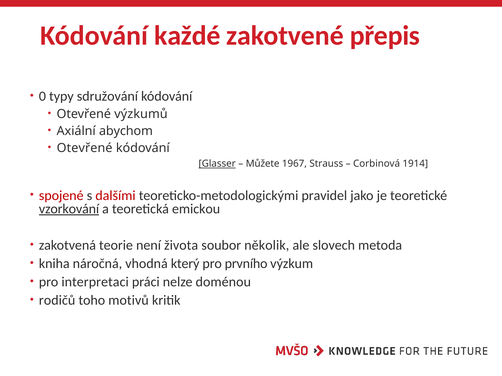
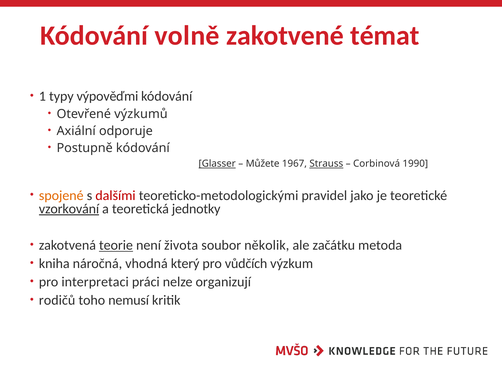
každé: každé -> volně
přepis: přepis -> témat
0: 0 -> 1
sdružování: sdružování -> výpověďmi
abychom: abychom -> odporuje
Otevřené at (85, 148): Otevřené -> Postupně
Strauss underline: none -> present
1914: 1914 -> 1990
spojené colour: red -> orange
emickou: emickou -> jednotky
teorie underline: none -> present
slovech: slovech -> začátku
prvního: prvního -> vůdčích
doménou: doménou -> organizují
motivů: motivů -> nemusí
